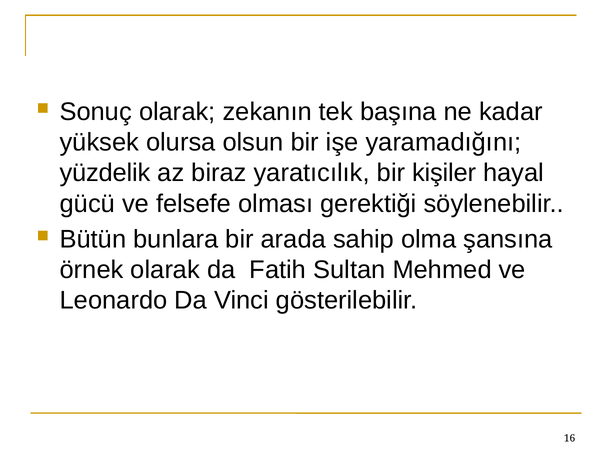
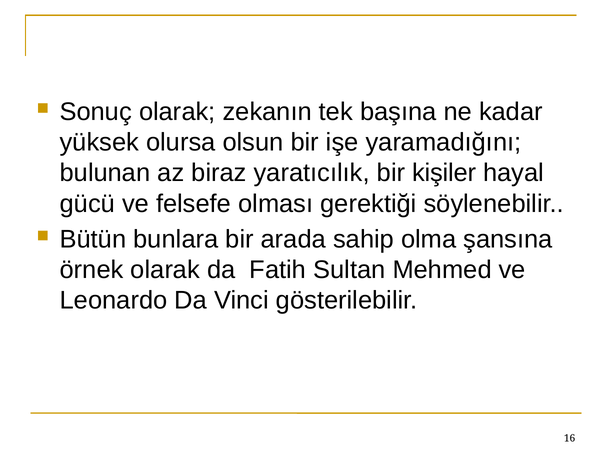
yüzdelik: yüzdelik -> bulunan
